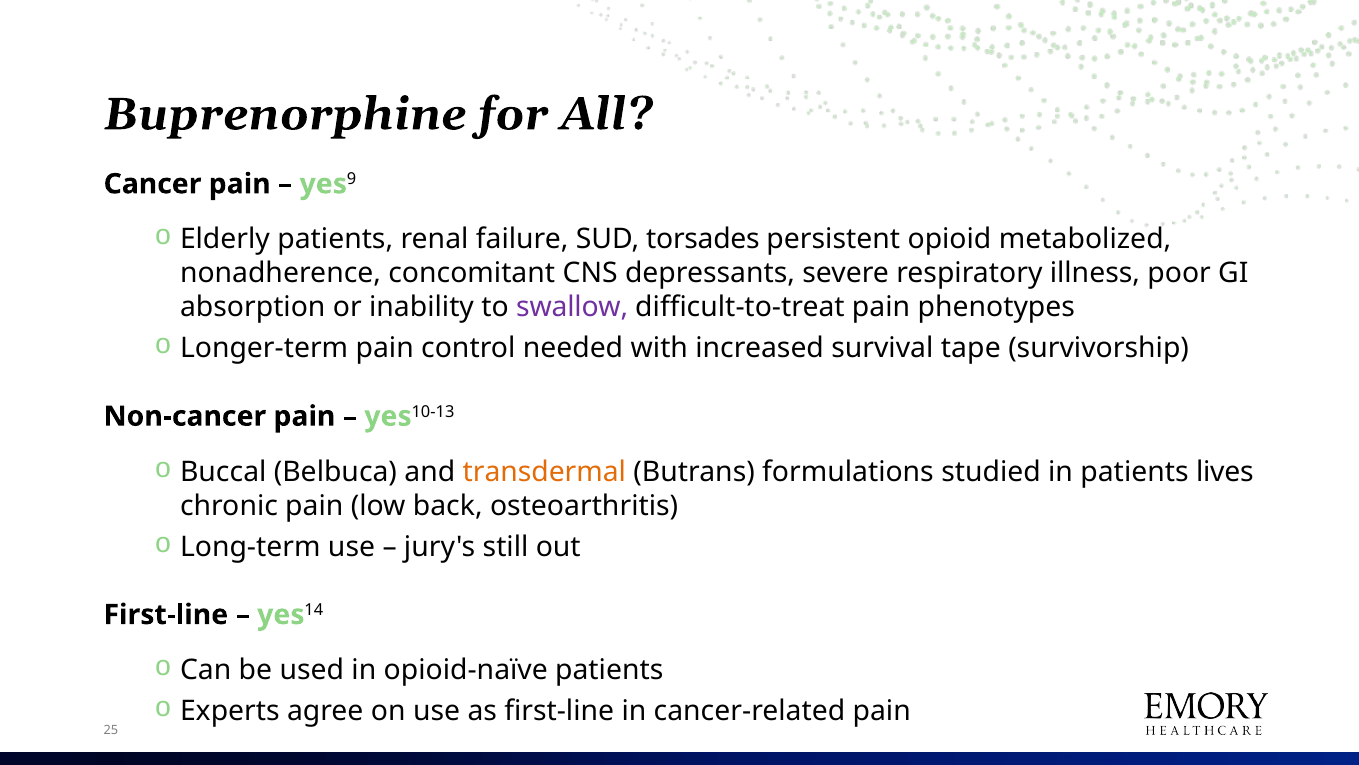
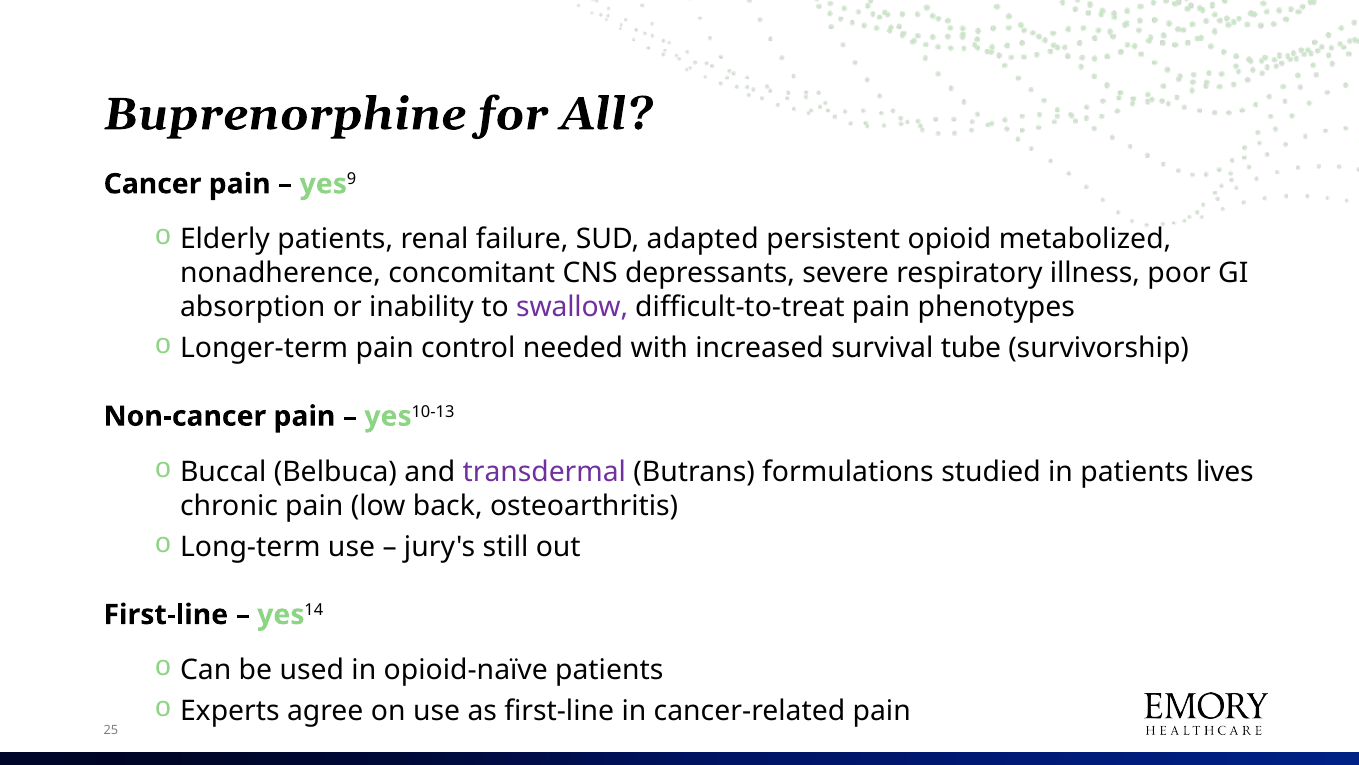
torsades: torsades -> adapted
tape: tape -> tube
transdermal colour: orange -> purple
